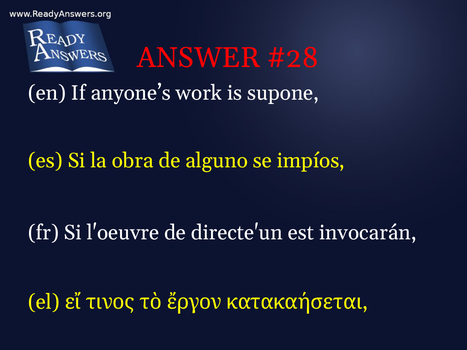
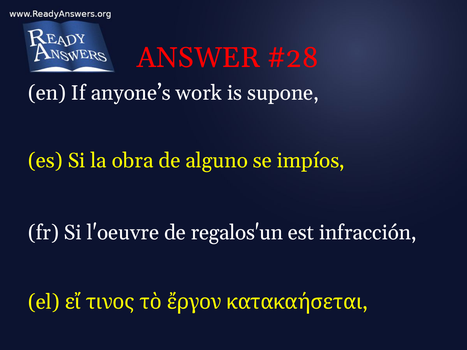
directe'un: directe'un -> regalos'un
invocarán: invocarán -> infracción
